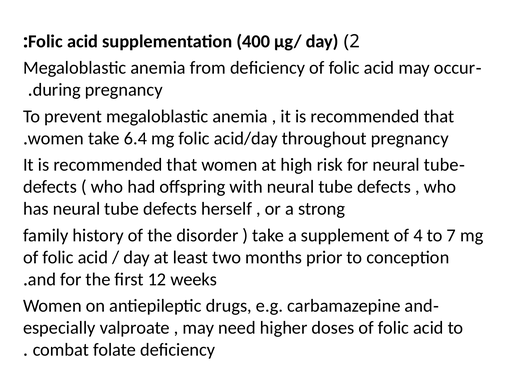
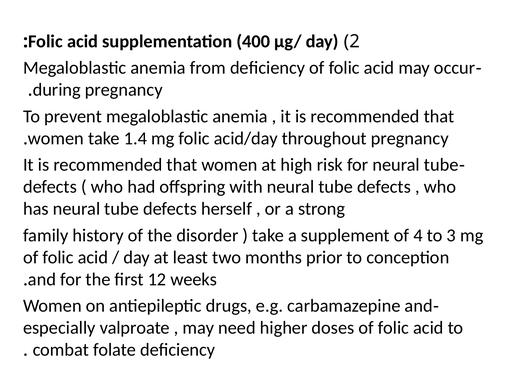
6.4: 6.4 -> 1.4
7: 7 -> 3
